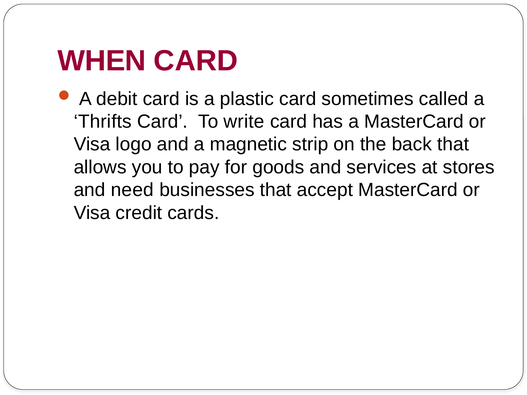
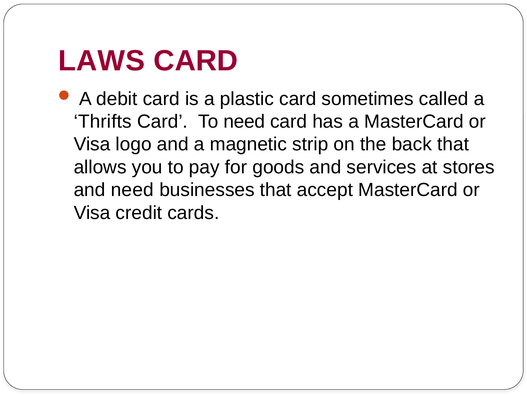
WHEN: WHEN -> LAWS
To write: write -> need
